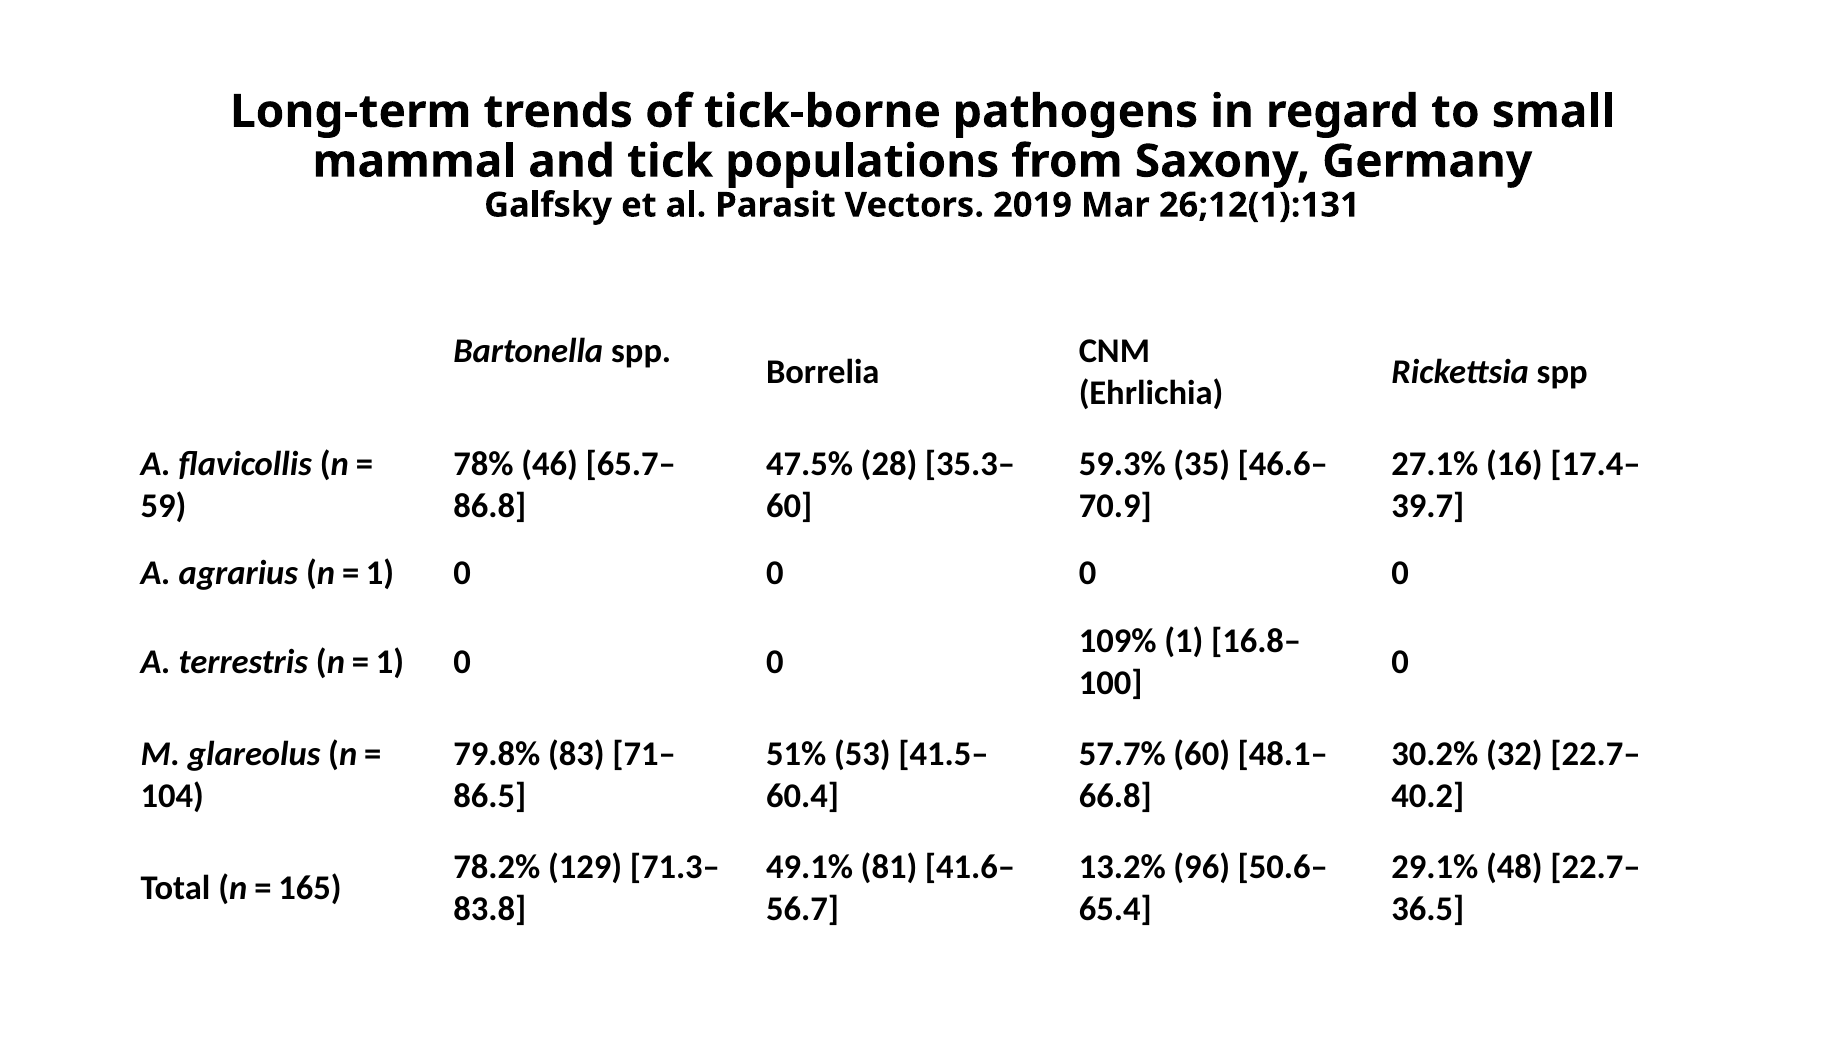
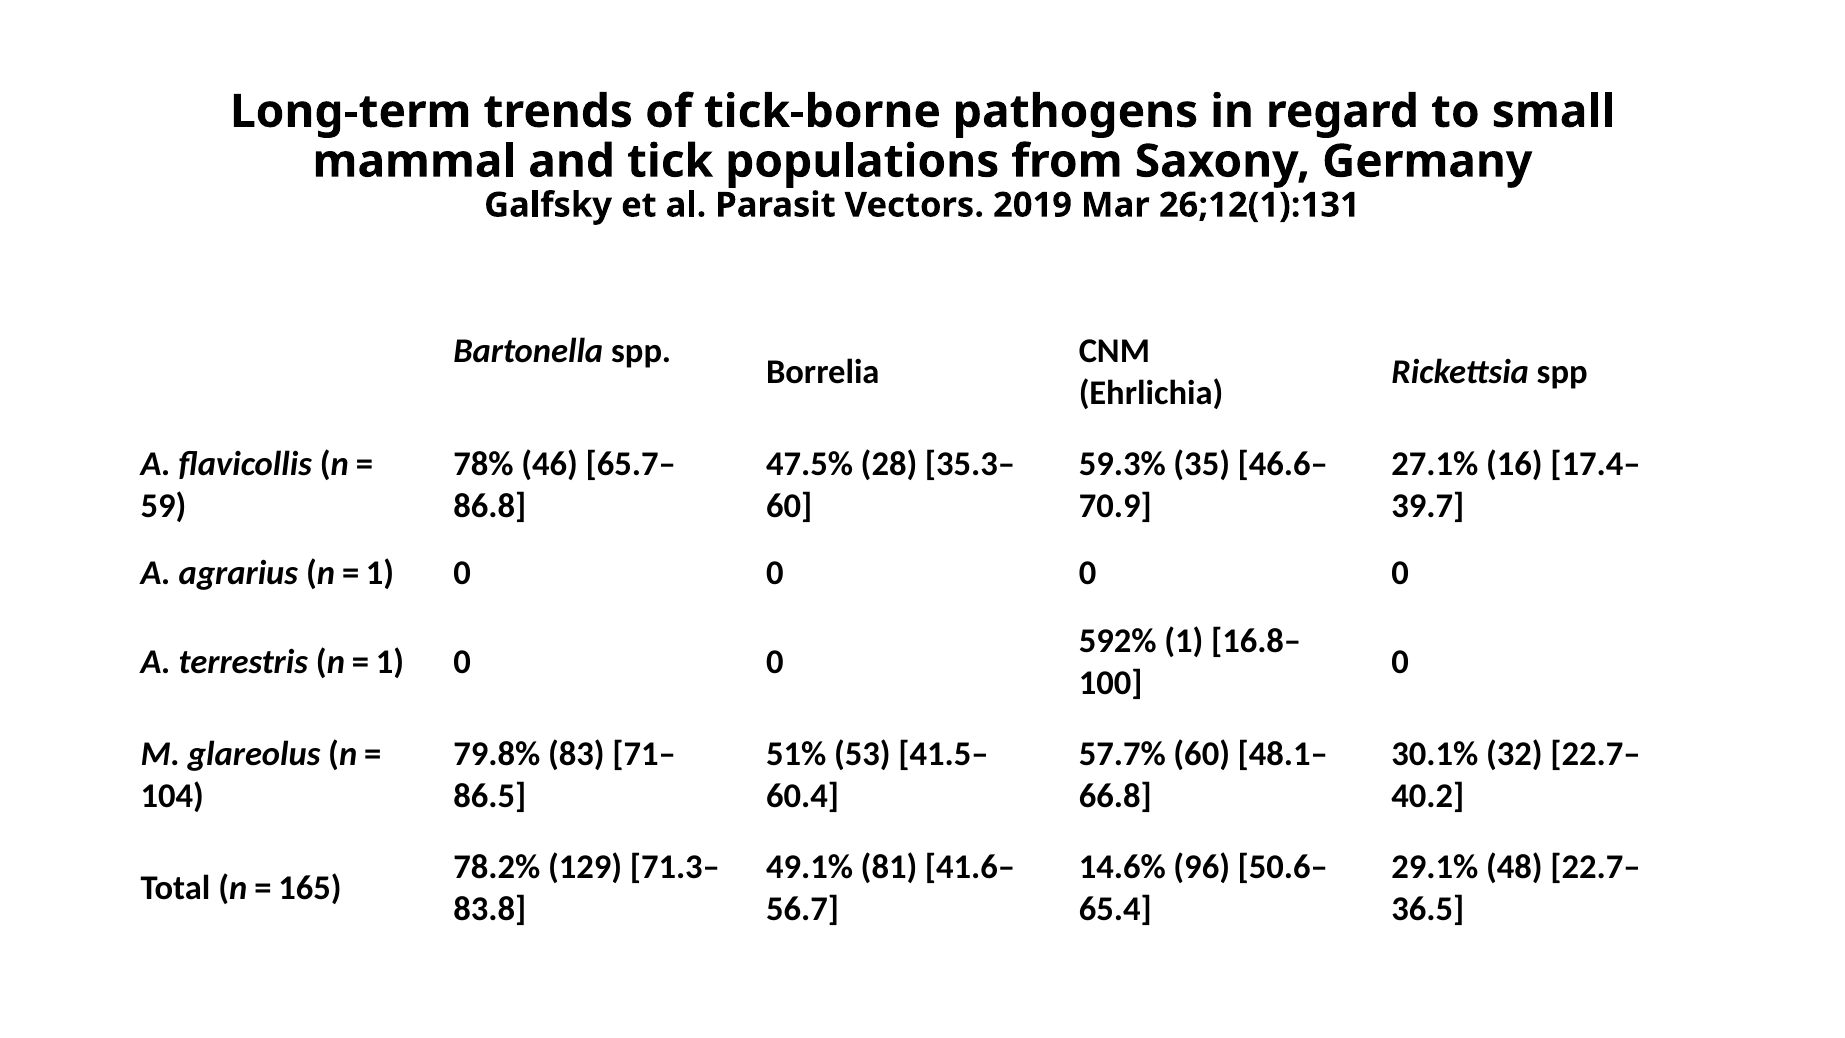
109%: 109% -> 592%
30.2%: 30.2% -> 30.1%
13.2%: 13.2% -> 14.6%
